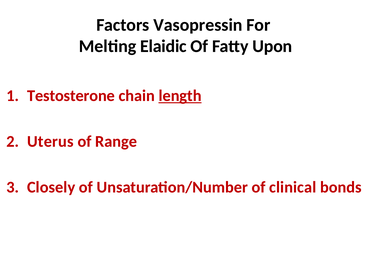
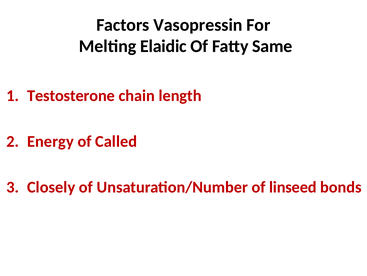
Upon: Upon -> Same
length underline: present -> none
Uterus: Uterus -> Energy
Range: Range -> Called
clinical: clinical -> linseed
